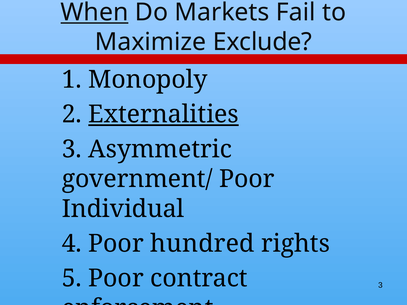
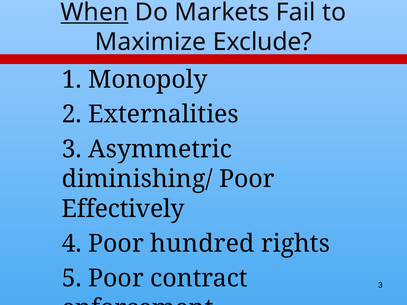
Externalities underline: present -> none
government/: government/ -> diminishing/
Individual: Individual -> Effectively
